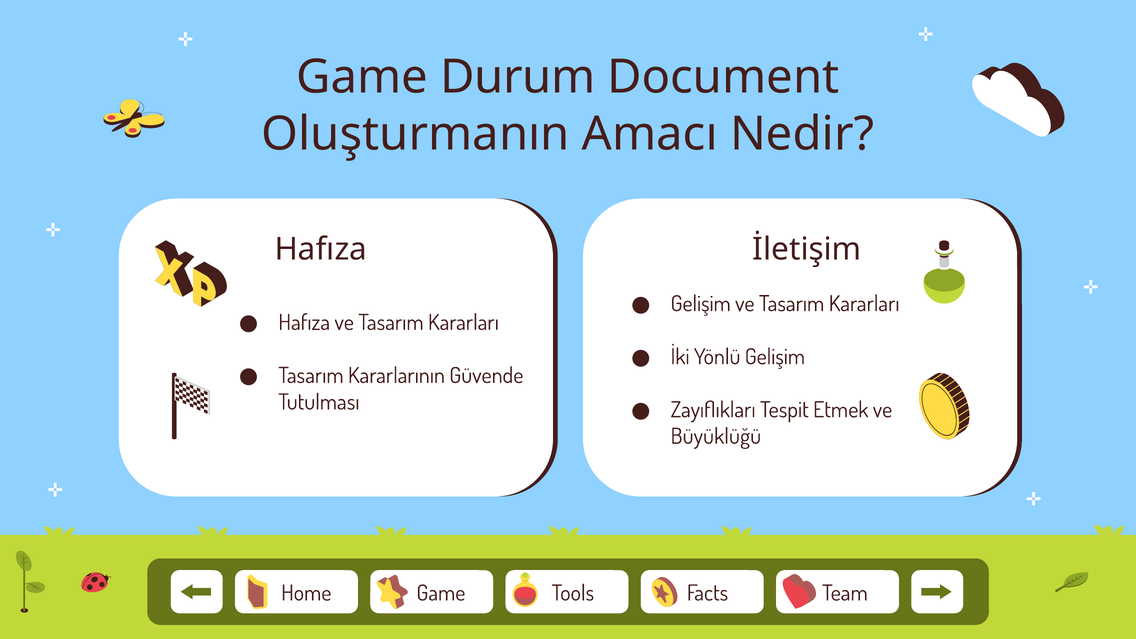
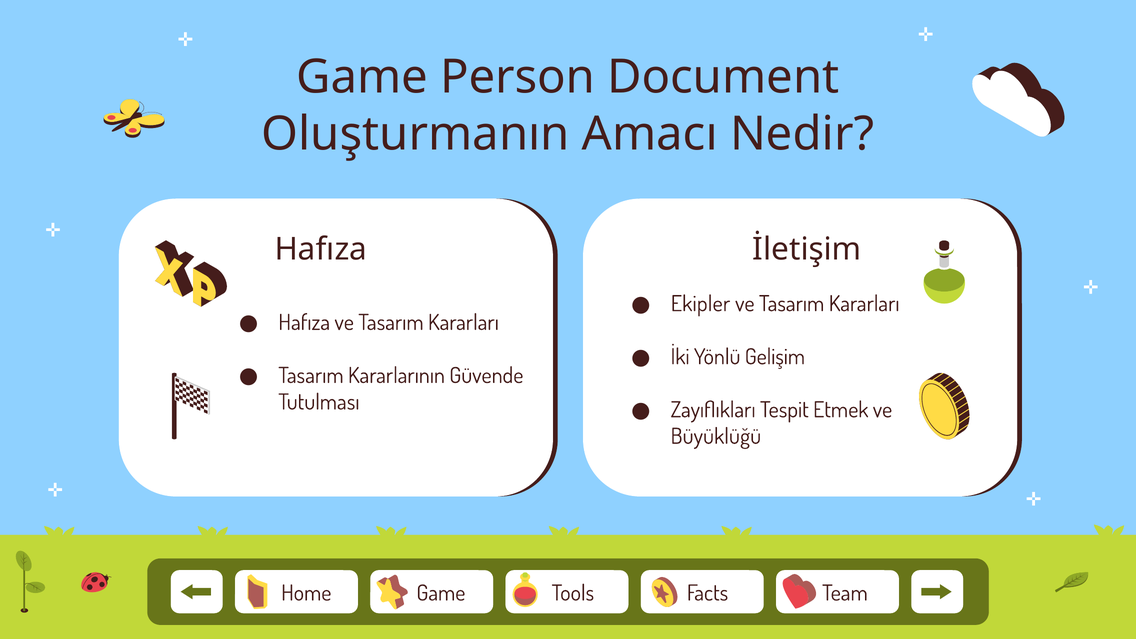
Durum: Durum -> Person
Gelişim at (701, 304): Gelişim -> Ekipler
